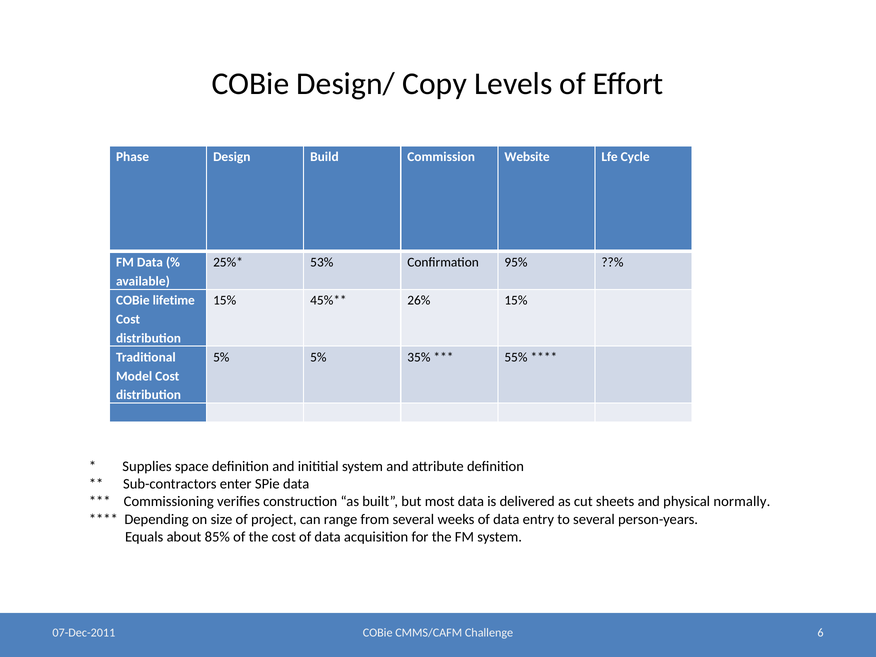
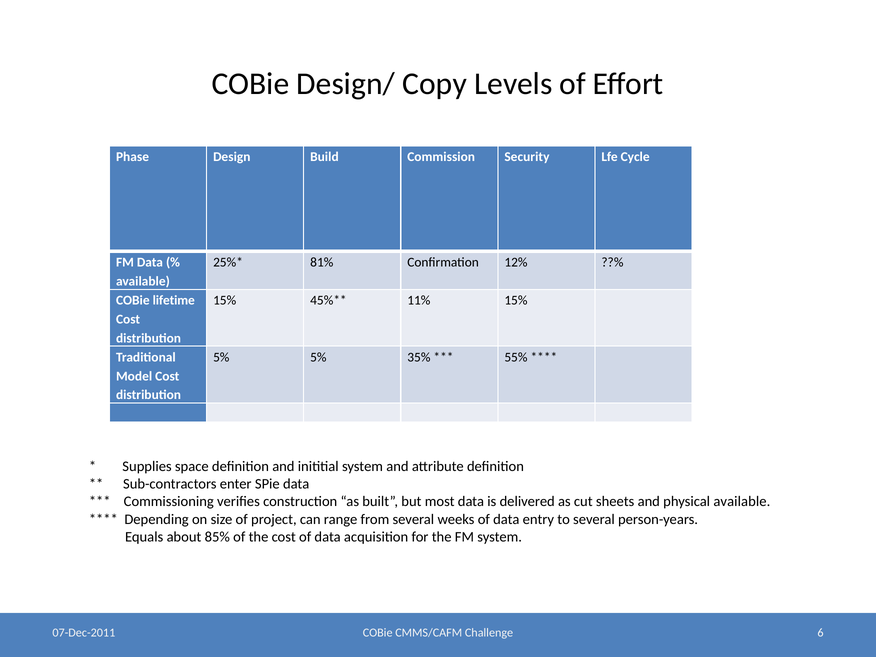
Website: Website -> Security
53%: 53% -> 81%
95%: 95% -> 12%
26%: 26% -> 11%
physical normally: normally -> available
